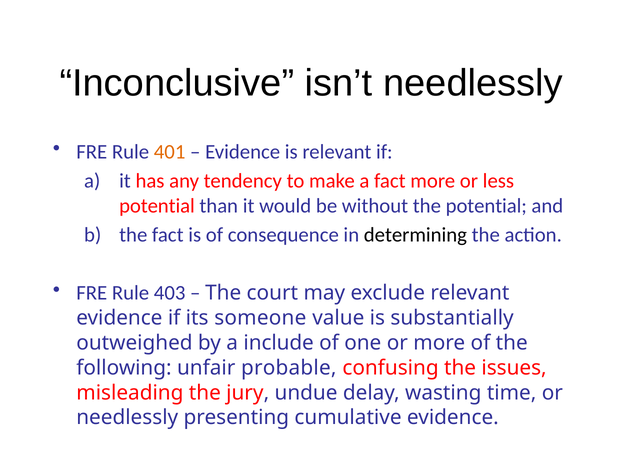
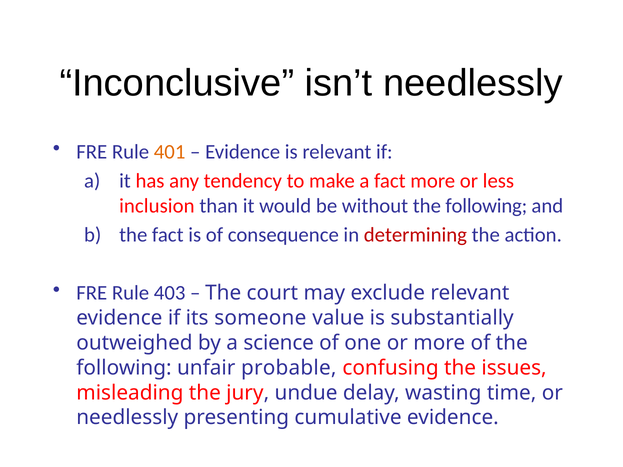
potential at (157, 206): potential -> inclusion
without the potential: potential -> following
determining colour: black -> red
include: include -> science
